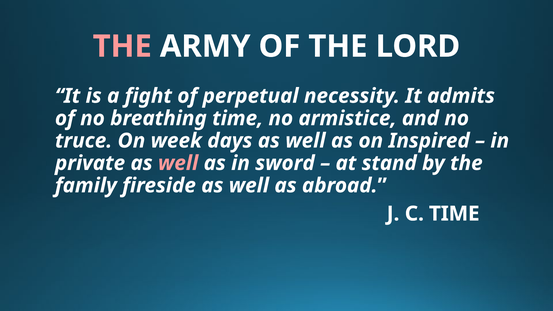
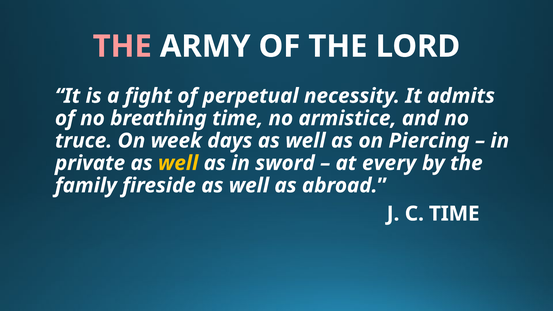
Inspired: Inspired -> Piercing
well at (178, 163) colour: pink -> yellow
stand: stand -> every
